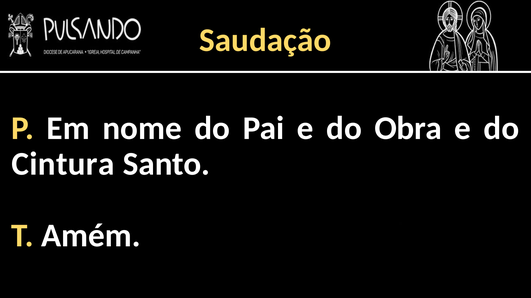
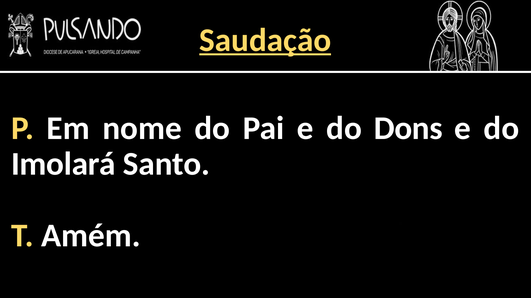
Saudação underline: none -> present
Obra: Obra -> Dons
Cintura: Cintura -> Imolará
